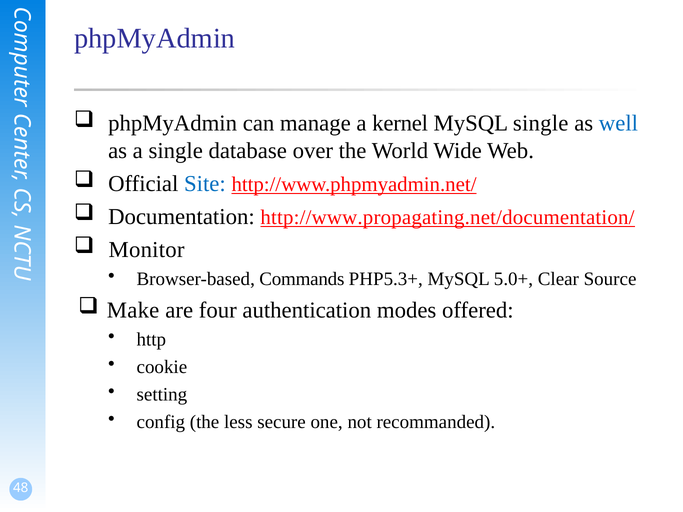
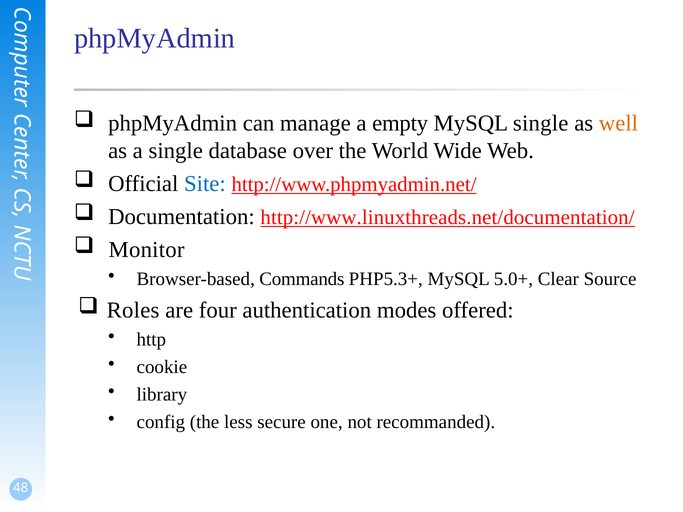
kernel: kernel -> empty
well colour: blue -> orange
http://www.propagating.net/documentation/: http://www.propagating.net/documentation/ -> http://www.linuxthreads.net/documentation/
Make: Make -> Roles
setting: setting -> library
